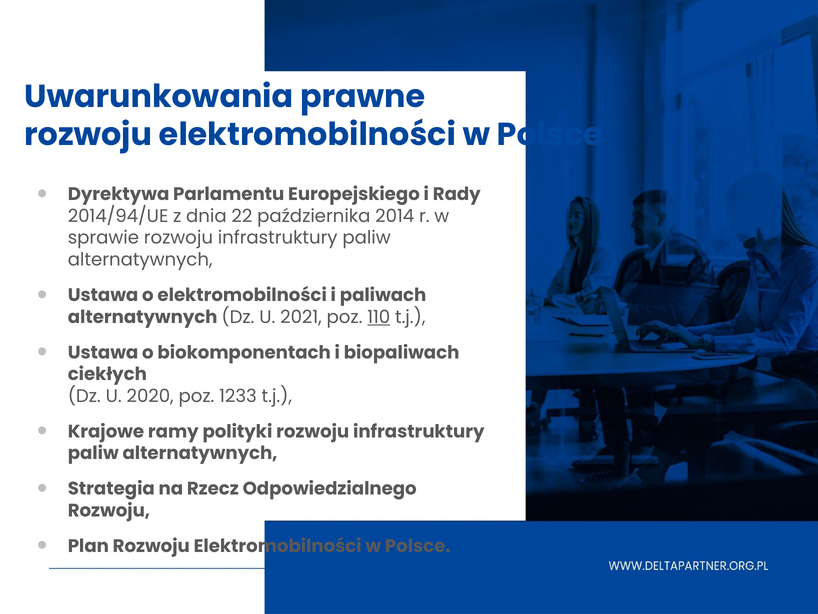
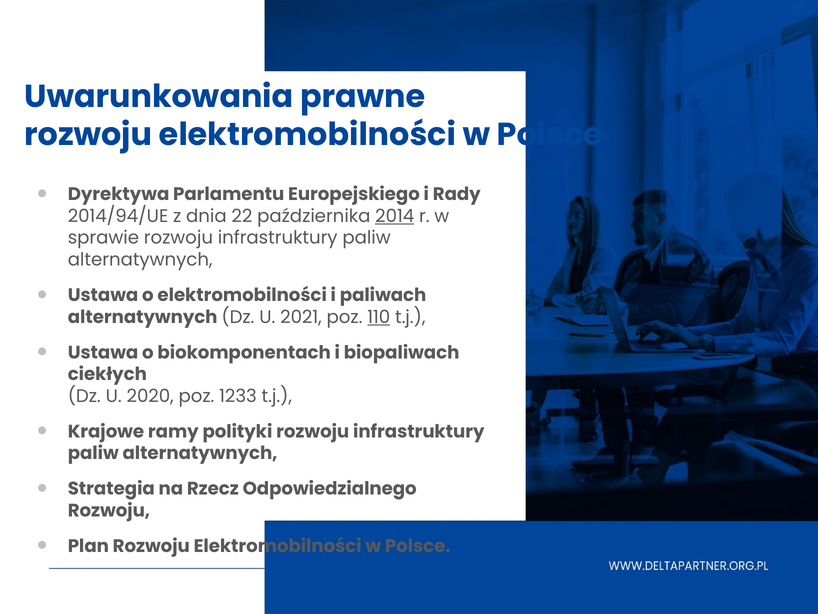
2014 underline: none -> present
